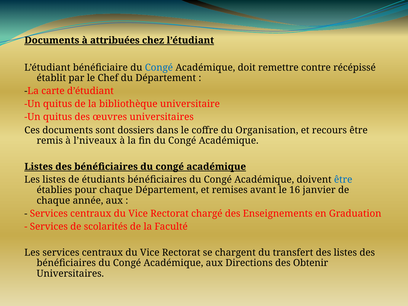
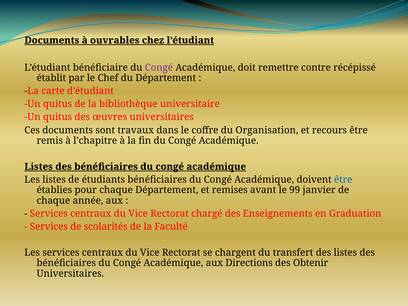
attribuées: attribuées -> ouvrables
Congé at (159, 68) colour: blue -> purple
dossiers: dossiers -> travaux
l’niveaux: l’niveaux -> l’chapitre
16: 16 -> 99
